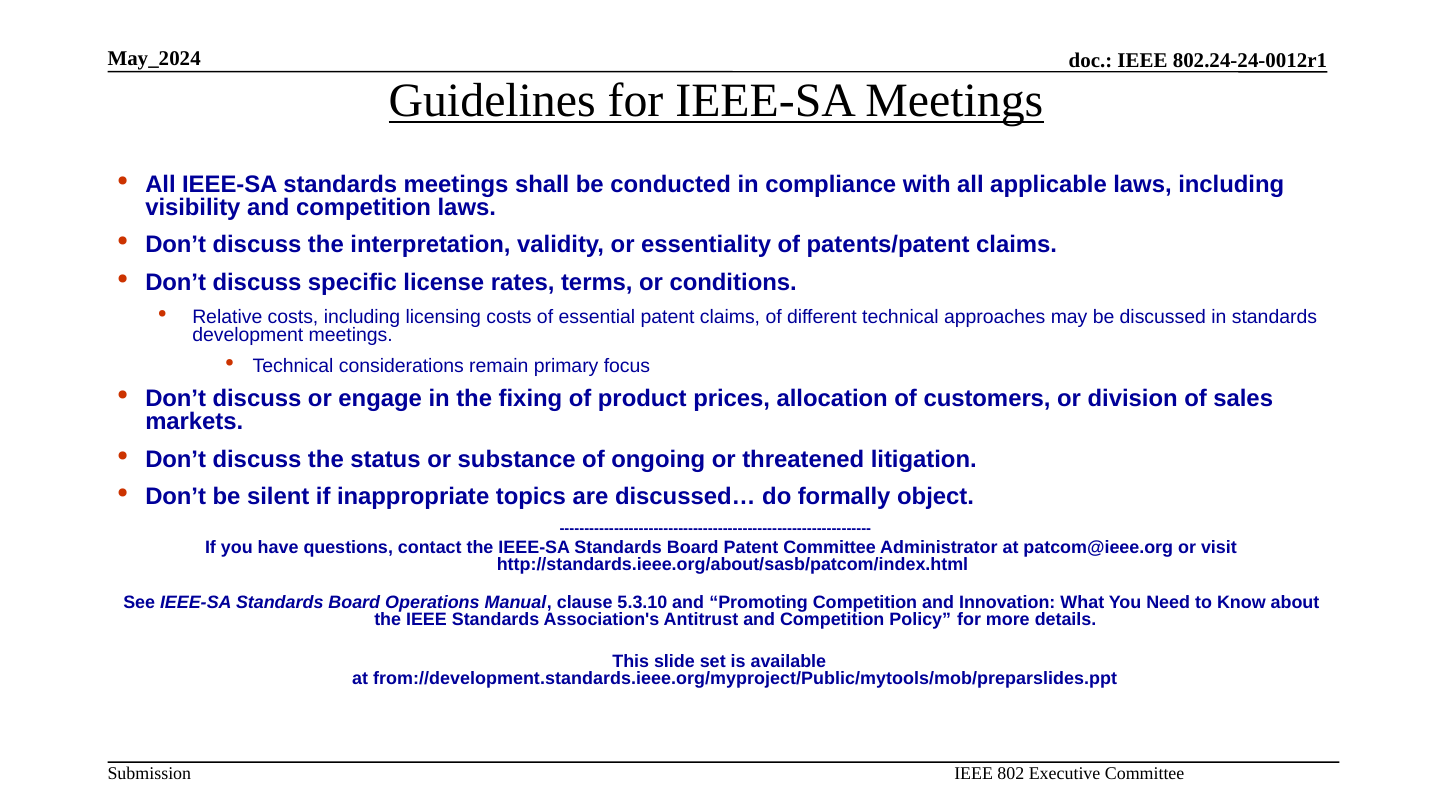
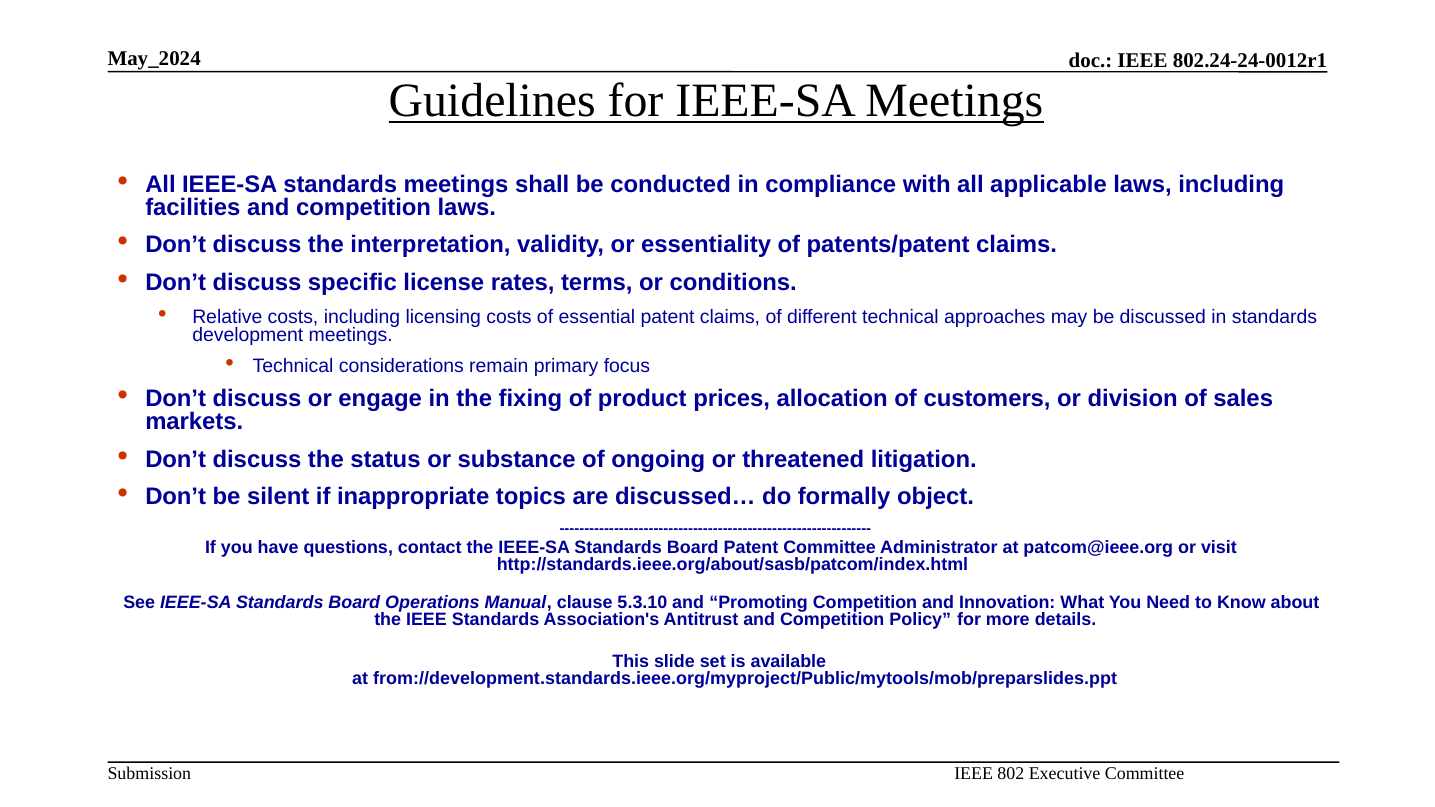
visibility: visibility -> facilities
